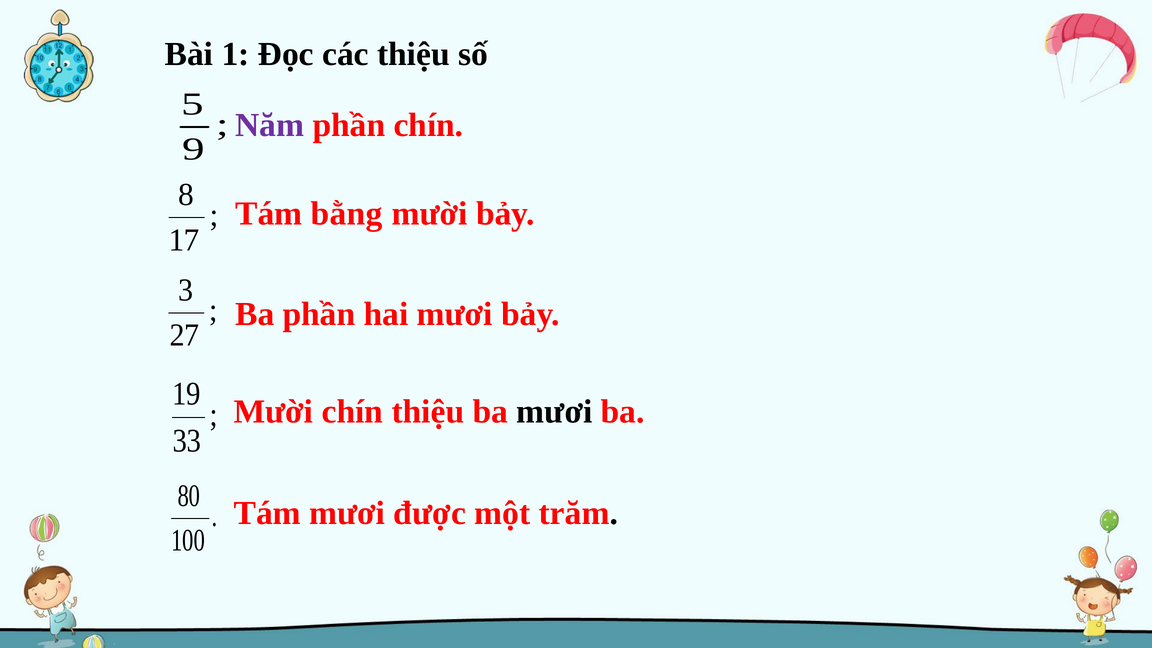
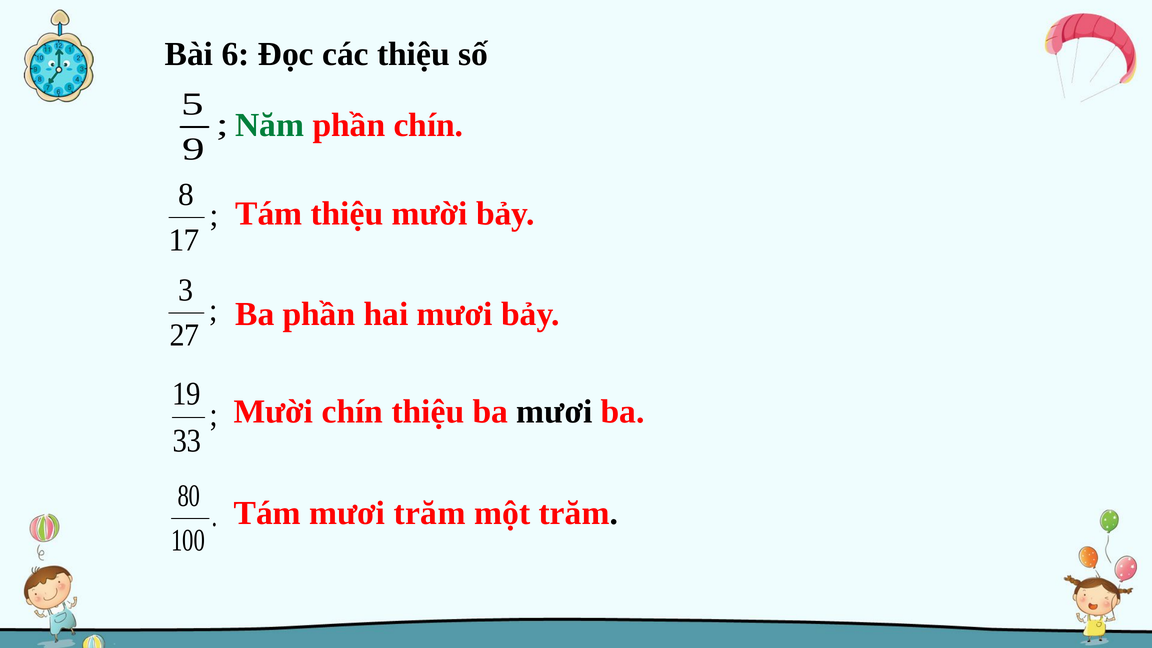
1: 1 -> 6
Năm colour: purple -> green
Tám bằng: bằng -> thiệu
mươi được: được -> trăm
